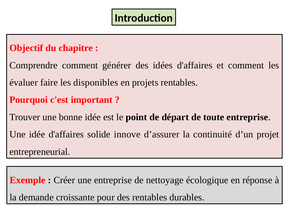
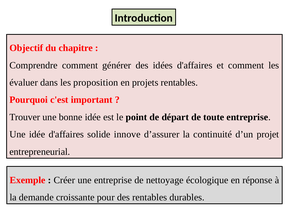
faire: faire -> dans
disponibles: disponibles -> proposition
